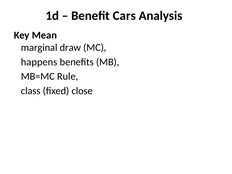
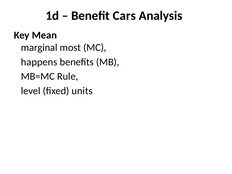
draw: draw -> most
class: class -> level
close: close -> units
